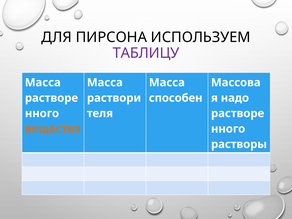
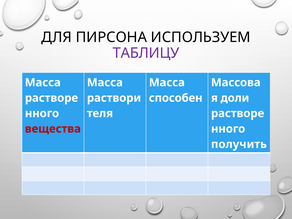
надо: надо -> доли
вещества colour: orange -> red
растворы: растворы -> получить
